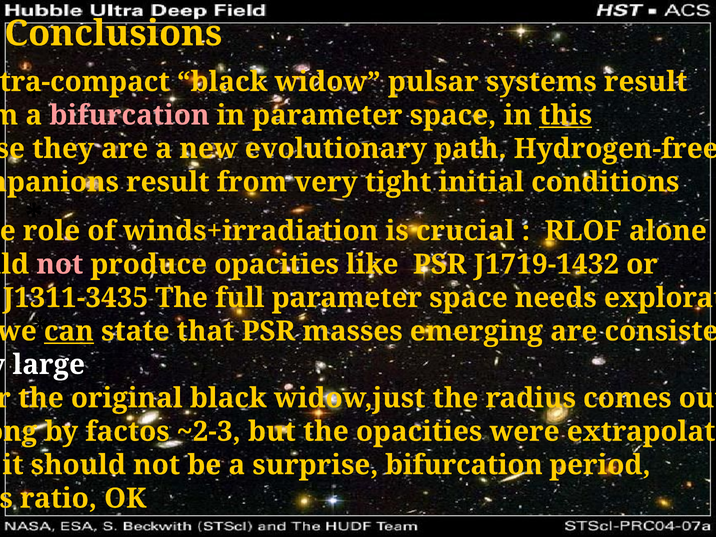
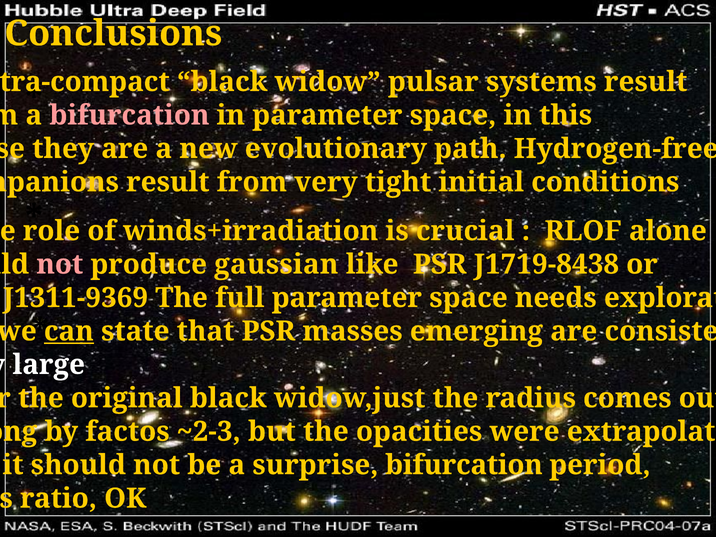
this underline: present -> none
produce opacities: opacities -> gaussian
J1719-1432: J1719-1432 -> J1719-8438
J1311-3435: J1311-3435 -> J1311-9369
